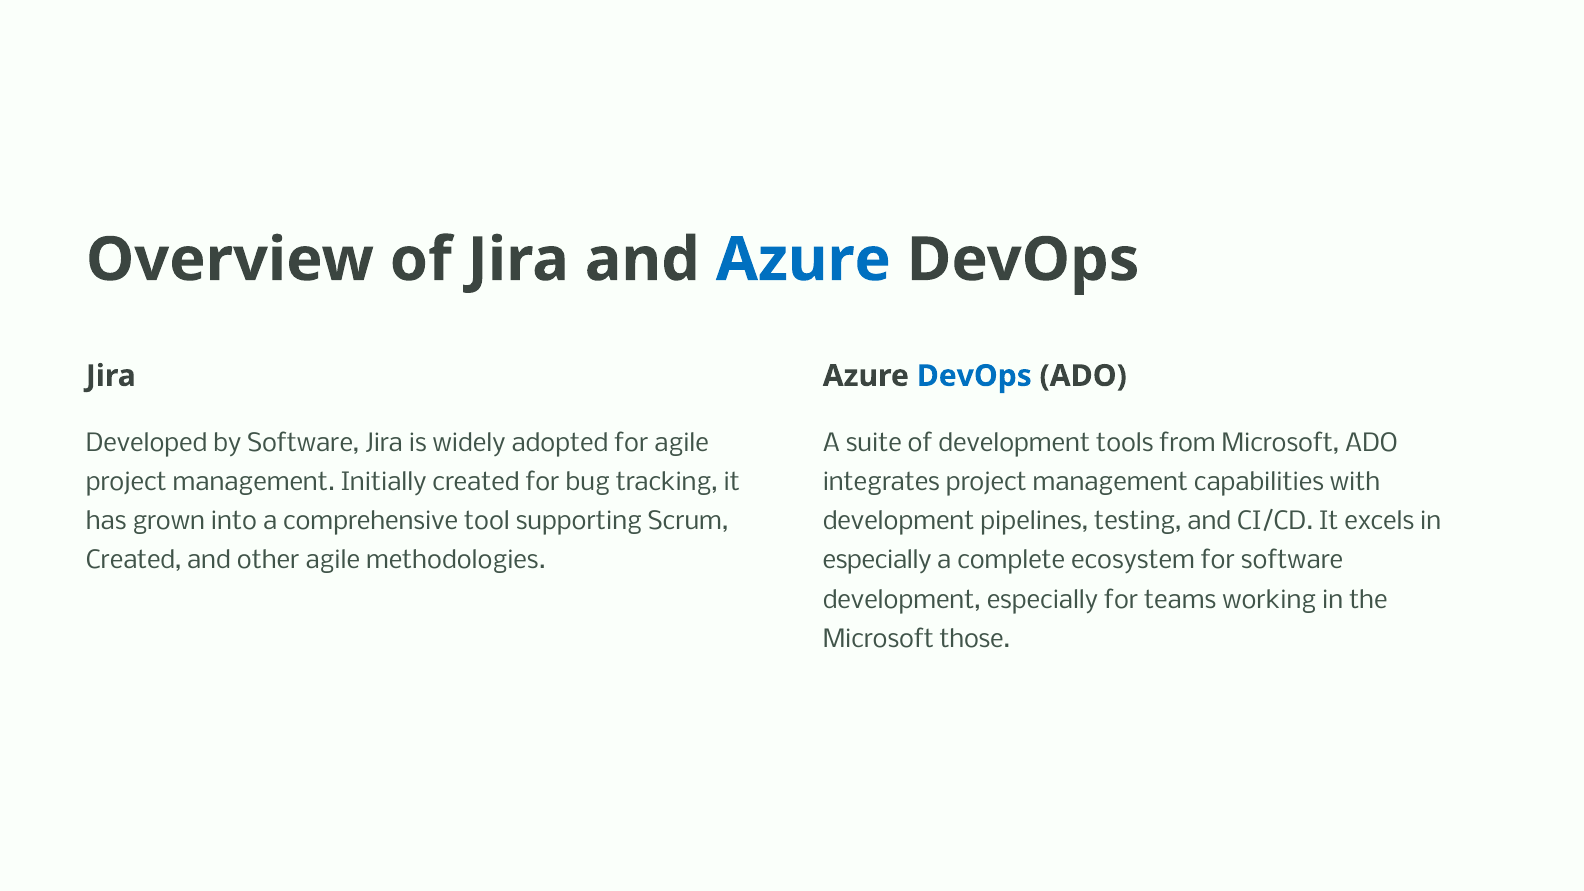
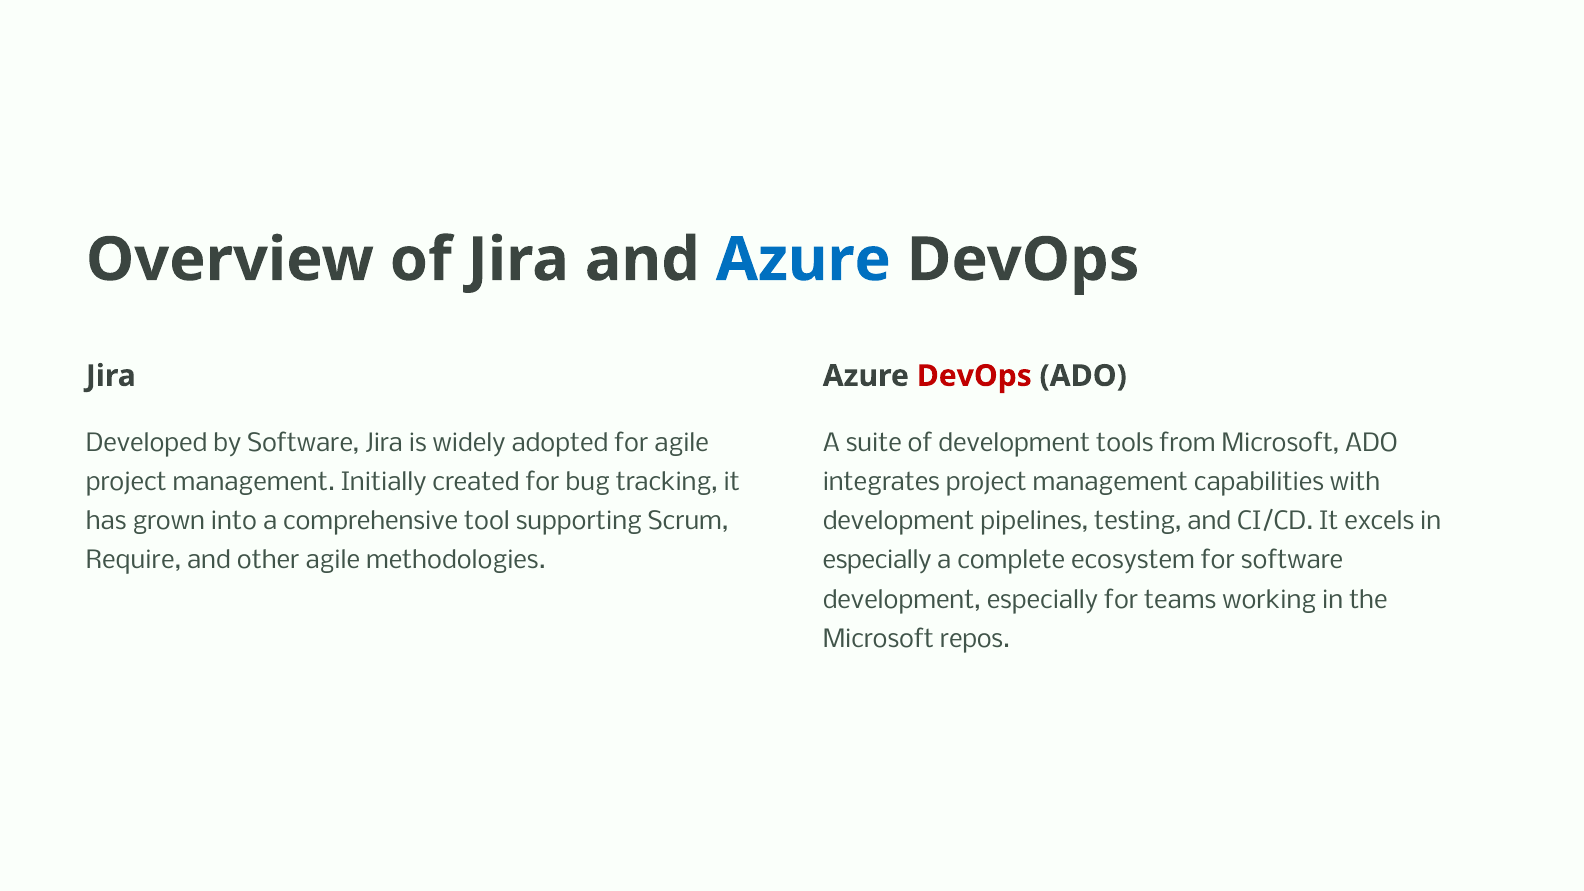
DevOps at (974, 376) colour: blue -> red
Created at (134, 561): Created -> Require
those: those -> repos
